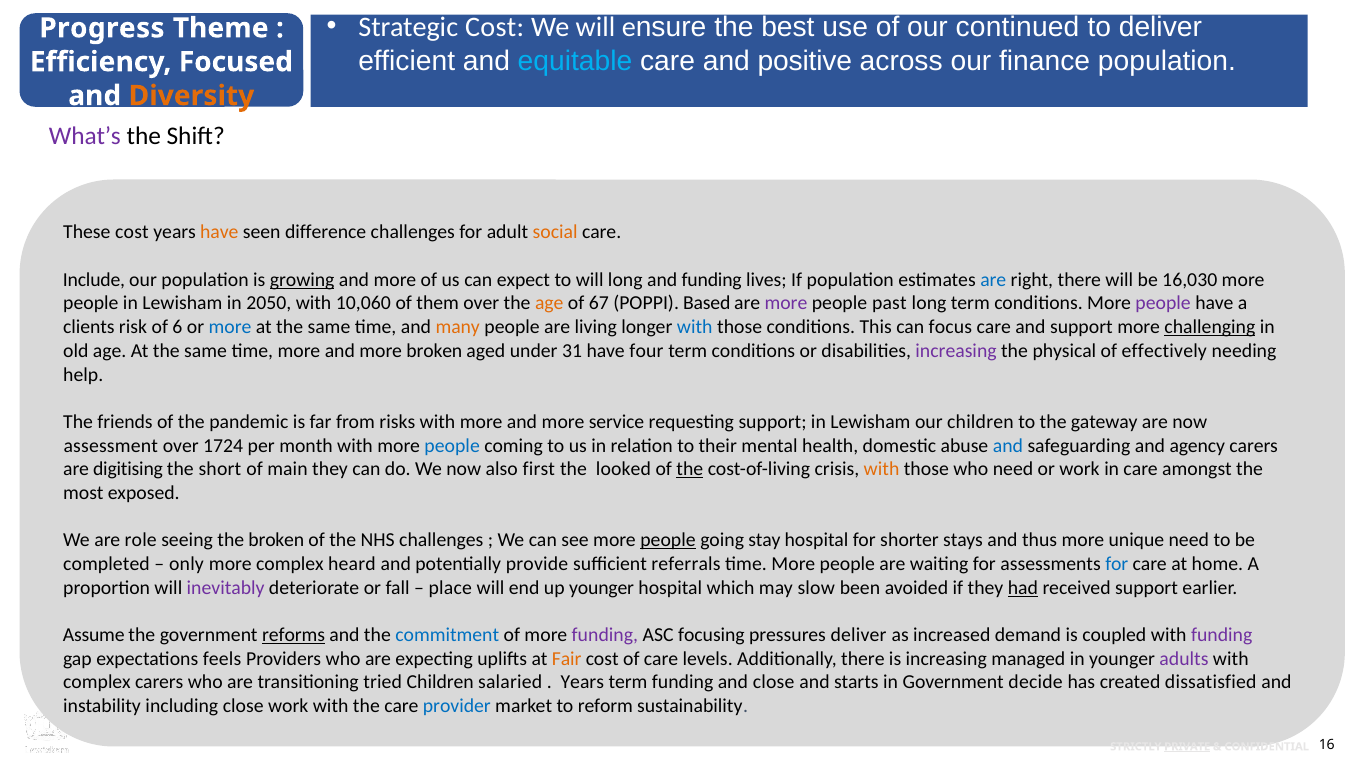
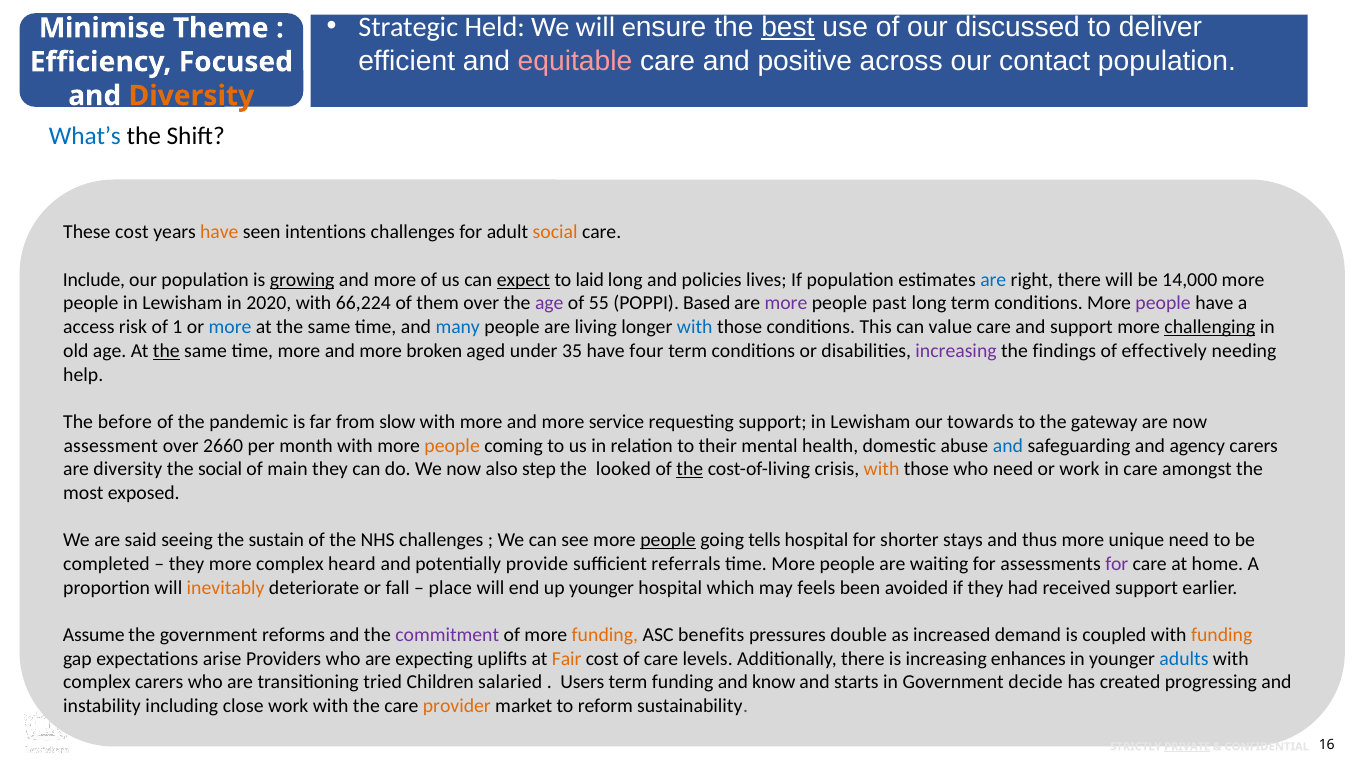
Strategic Cost: Cost -> Held
best underline: none -> present
continued: continued -> discussed
Progress: Progress -> Minimise
equitable colour: light blue -> pink
finance: finance -> contact
What’s colour: purple -> blue
difference: difference -> intentions
expect underline: none -> present
to will: will -> laid
and funding: funding -> policies
16,030: 16,030 -> 14,000
2050: 2050 -> 2020
10,060: 10,060 -> 66,224
age at (549, 303) colour: orange -> purple
67: 67 -> 55
clients: clients -> access
6: 6 -> 1
many colour: orange -> blue
focus: focus -> value
the at (166, 351) underline: none -> present
31: 31 -> 35
physical: physical -> findings
friends: friends -> before
risks: risks -> slow
our children: children -> towards
1724: 1724 -> 2660
people at (452, 446) colour: blue -> orange
are digitising: digitising -> diversity
the short: short -> social
first: first -> step
role: role -> said
the broken: broken -> sustain
stay: stay -> tells
only at (187, 564): only -> they
for at (1117, 564) colour: blue -> purple
inevitably colour: purple -> orange
slow: slow -> feels
had underline: present -> none
reforms underline: present -> none
commitment colour: blue -> purple
funding at (605, 635) colour: purple -> orange
focusing: focusing -> benefits
pressures deliver: deliver -> double
funding at (1222, 635) colour: purple -> orange
feels: feels -> arise
managed: managed -> enhances
adults colour: purple -> blue
Years at (582, 683): Years -> Users
and close: close -> know
dissatisfied: dissatisfied -> progressing
provider colour: blue -> orange
